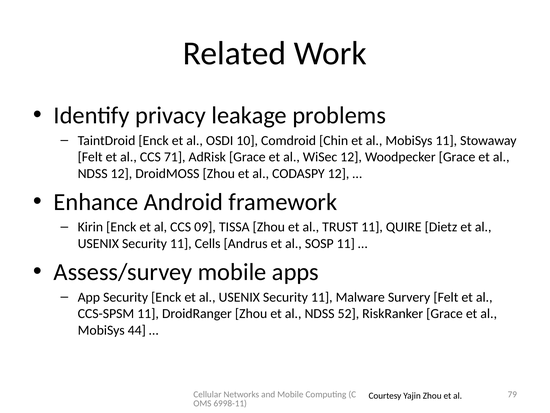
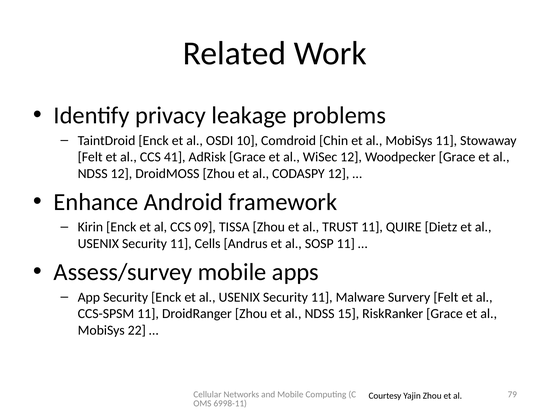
71: 71 -> 41
52: 52 -> 15
44: 44 -> 22
